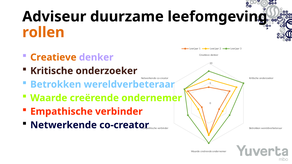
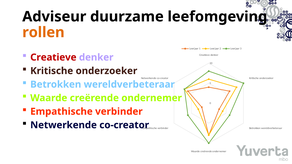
Creatieve at (53, 57) colour: orange -> red
